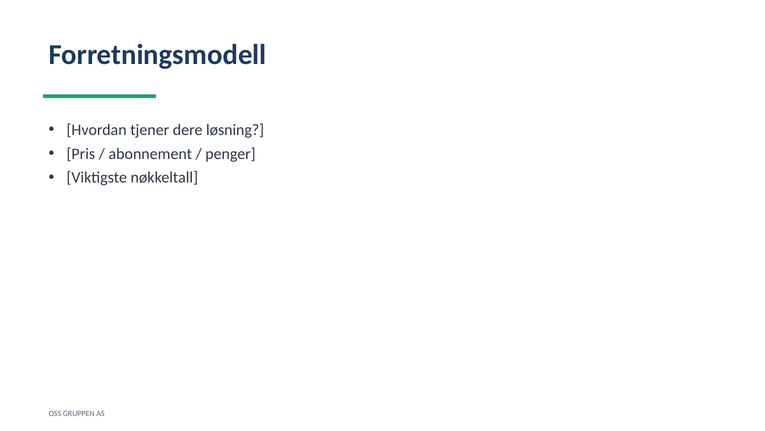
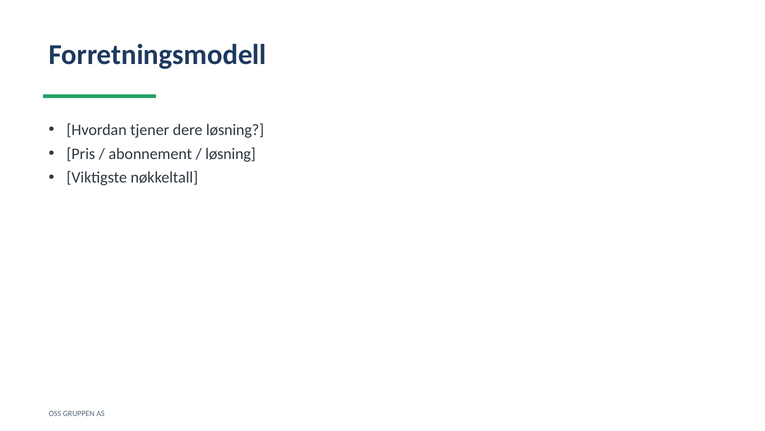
penger at (230, 153): penger -> løsning
